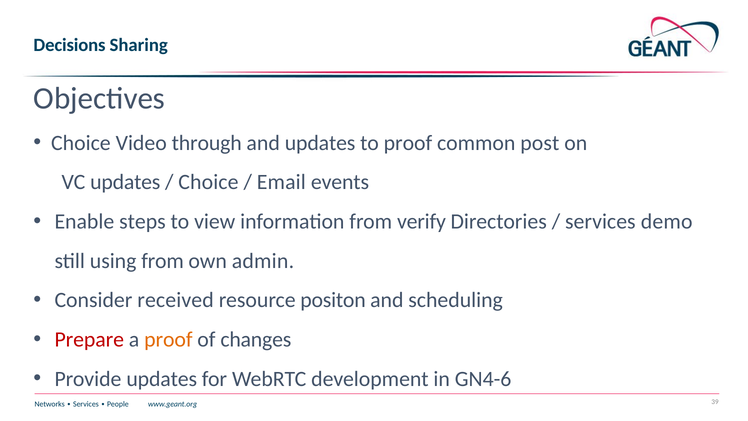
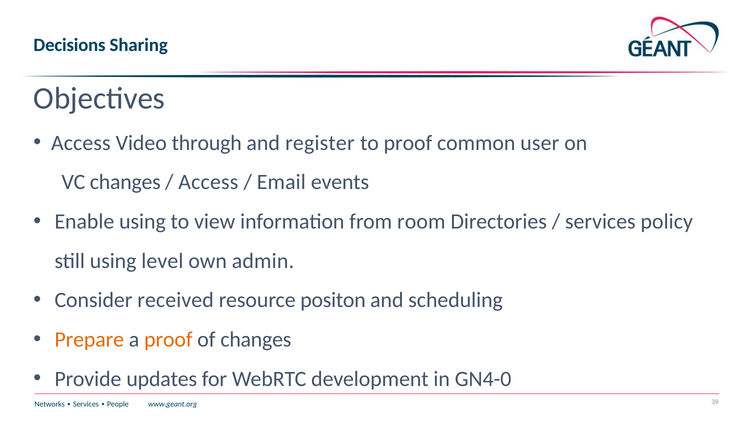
Choice at (81, 143): Choice -> Access
and updates: updates -> register
post: post -> user
VC updates: updates -> changes
Choice at (208, 182): Choice -> Access
Enable steps: steps -> using
verify: verify -> room
demo: demo -> policy
using from: from -> level
Prepare colour: red -> orange
GN4-6: GN4-6 -> GN4-0
